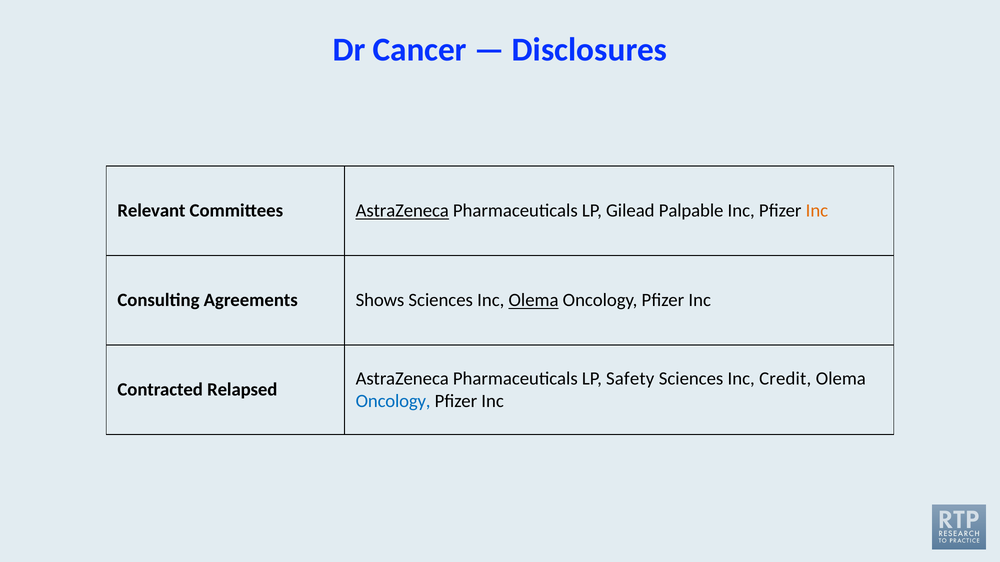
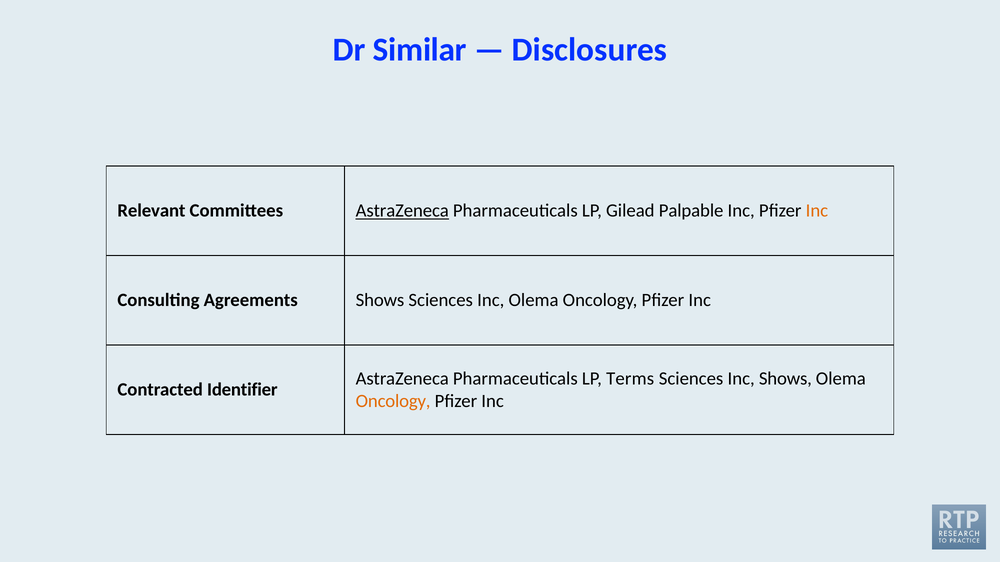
Cancer: Cancer -> Similar
Olema at (534, 301) underline: present -> none
Safety: Safety -> Terms
Inc Credit: Credit -> Shows
Relapsed: Relapsed -> Identifier
Oncology at (393, 402) colour: blue -> orange
